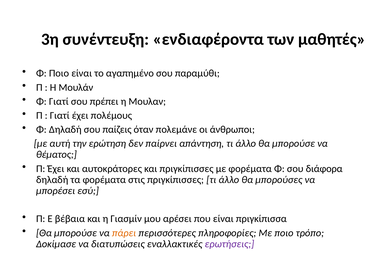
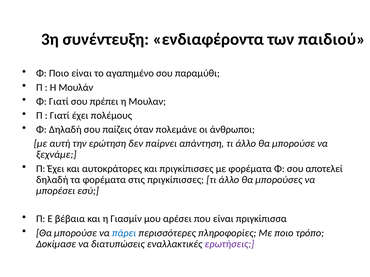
μαθητές: μαθητές -> παιδιού
θέματος: θέματος -> ξεχνάμε
διάφορα: διάφορα -> αποτελεί
πάρει colour: orange -> blue
